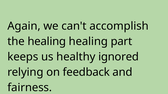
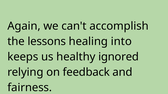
the healing: healing -> lessons
part: part -> into
